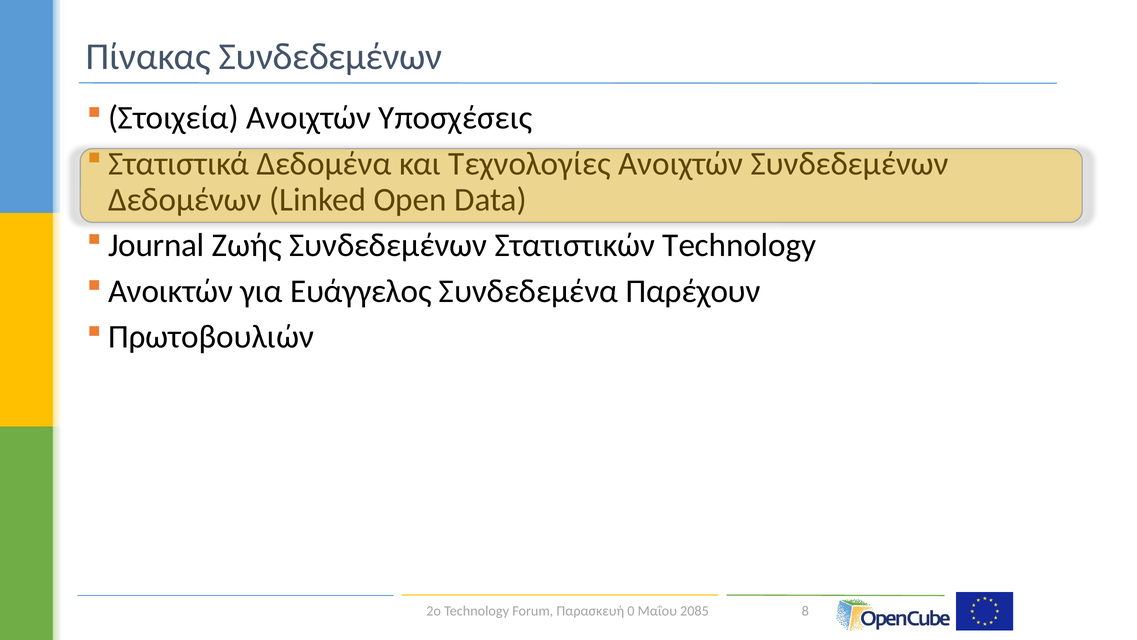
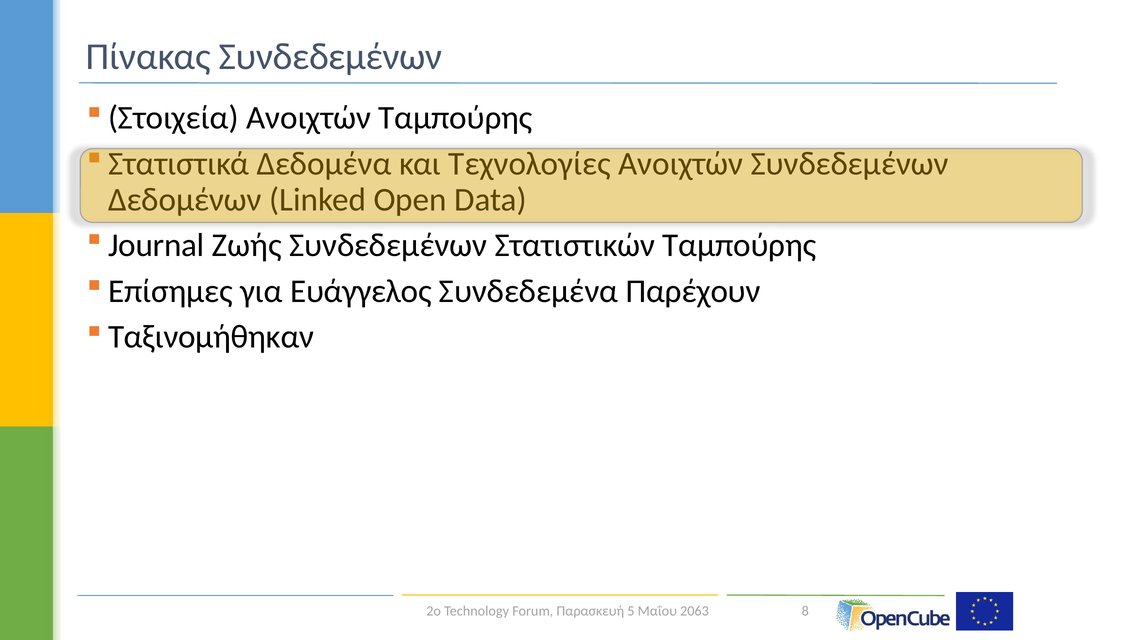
Ανοιχτών Υποσχέσεις: Υποσχέσεις -> Ταμπούρης
Στατιστικών Technology: Technology -> Ταμπούρης
Ανοικτών: Ανοικτών -> Επίσημες
Πρωτοβουλιών: Πρωτοβουλιών -> Ταξινομήθηκαν
0: 0 -> 5
2085: 2085 -> 2063
